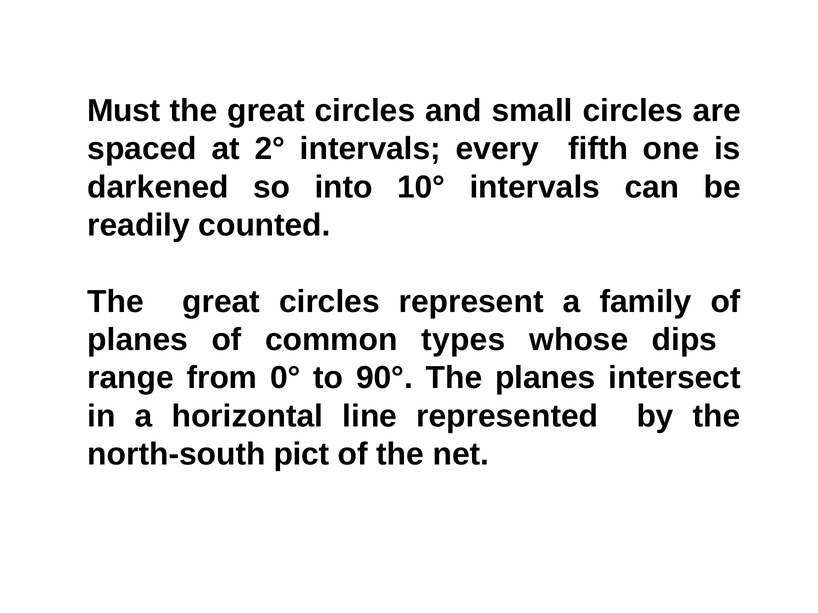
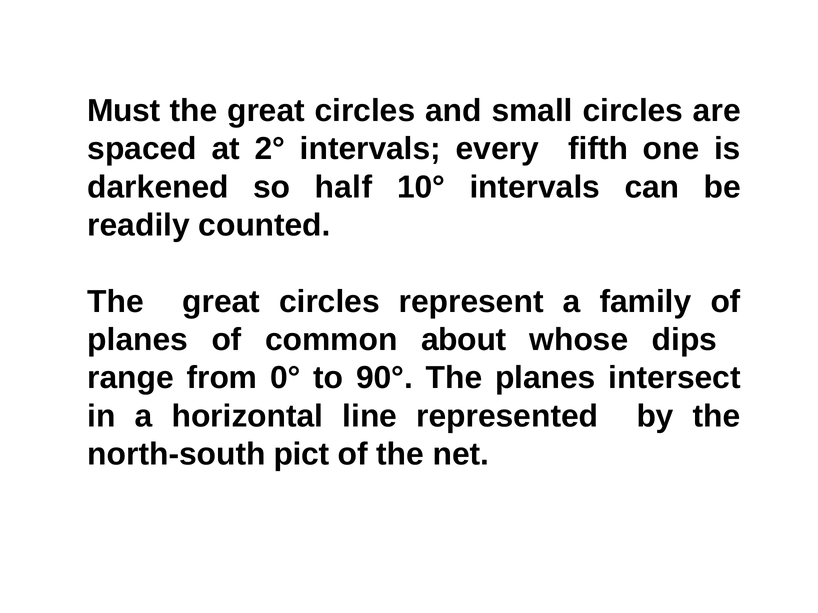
into: into -> half
types: types -> about
